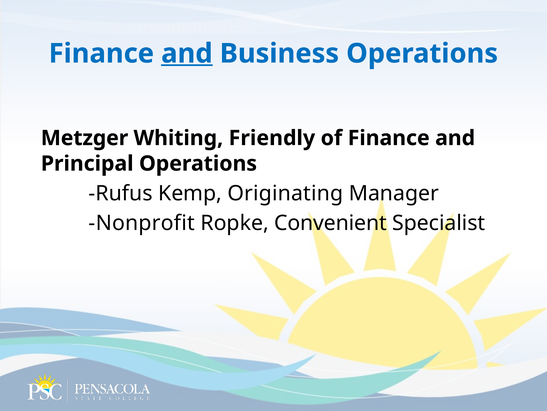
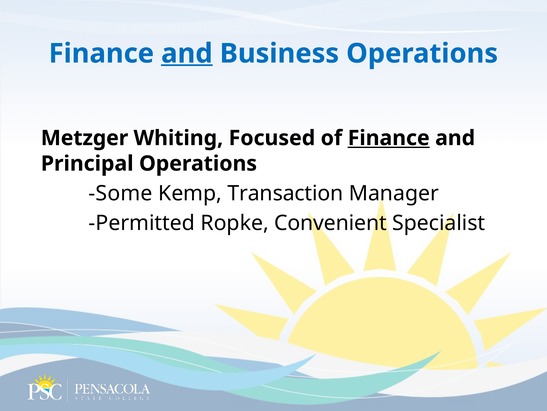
Friendly: Friendly -> Focused
Finance at (389, 138) underline: none -> present
Rufus: Rufus -> Some
Originating: Originating -> Transaction
Nonprofit: Nonprofit -> Permitted
